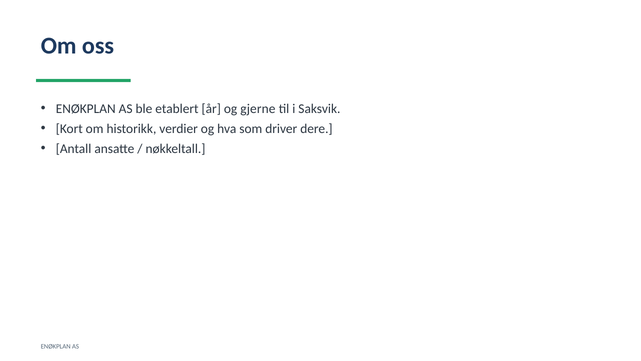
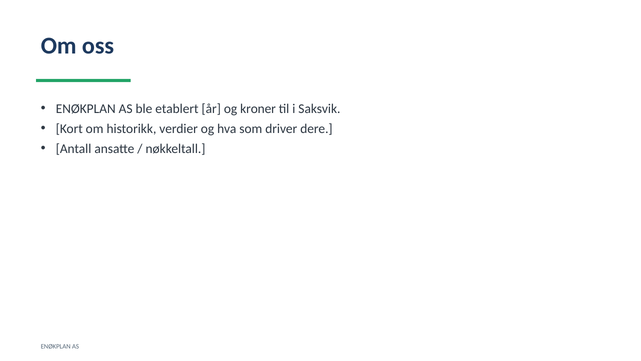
gjerne: gjerne -> kroner
